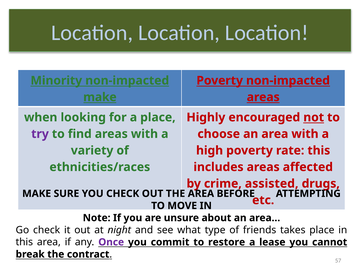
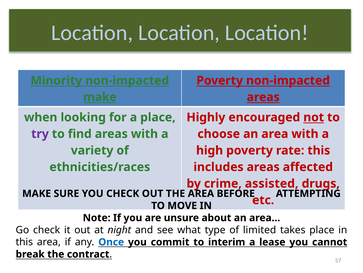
friends: friends -> limited
Once colour: purple -> blue
restore: restore -> interim
